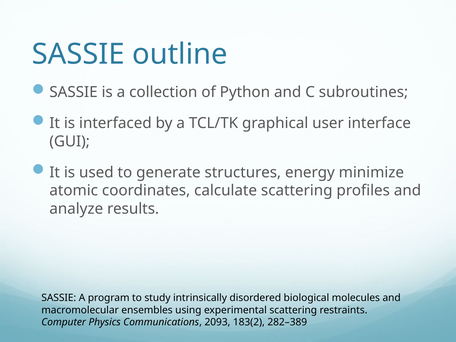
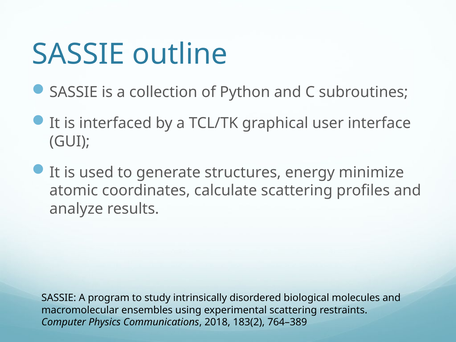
2093: 2093 -> 2018
282–389: 282–389 -> 764–389
